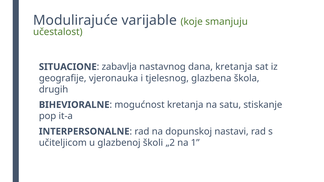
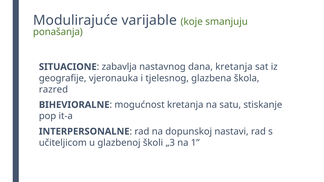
učestalost: učestalost -> ponašanja
drugih: drugih -> razred
„2: „2 -> „3
